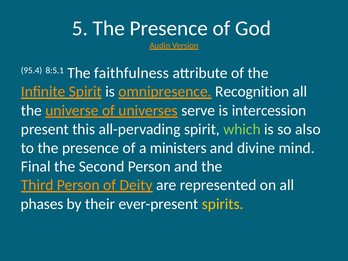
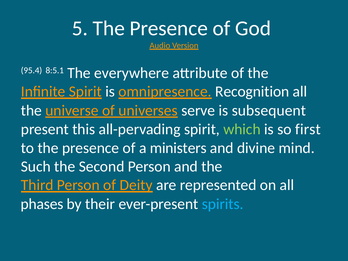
faithfulness: faithfulness -> everywhere
intercession: intercession -> subsequent
also: also -> first
Final: Final -> Such
spirits colour: yellow -> light blue
